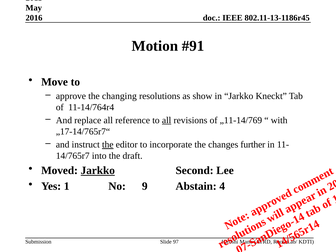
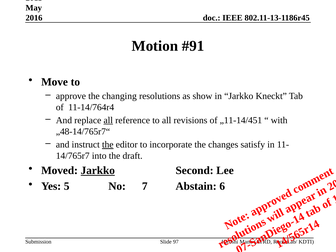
all at (108, 120) underline: none -> present
all at (167, 120) underline: present -> none
„11-14/769: „11-14/769 -> „11-14/451
„17-14/765r7“: „17-14/765r7“ -> „48-14/765r7“
further: further -> satisfy
Yes 1: 1 -> 5
No 9: 9 -> 7
Abstain 4: 4 -> 6
